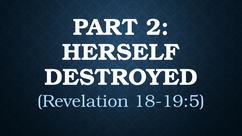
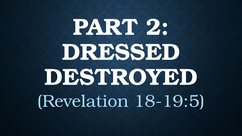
HERSELF: HERSELF -> DRESSED
